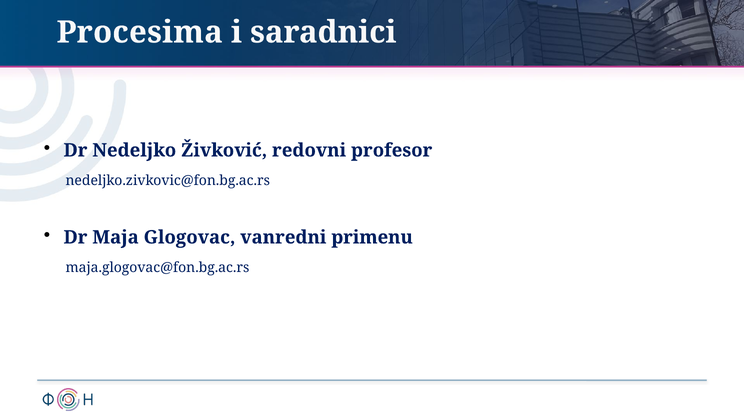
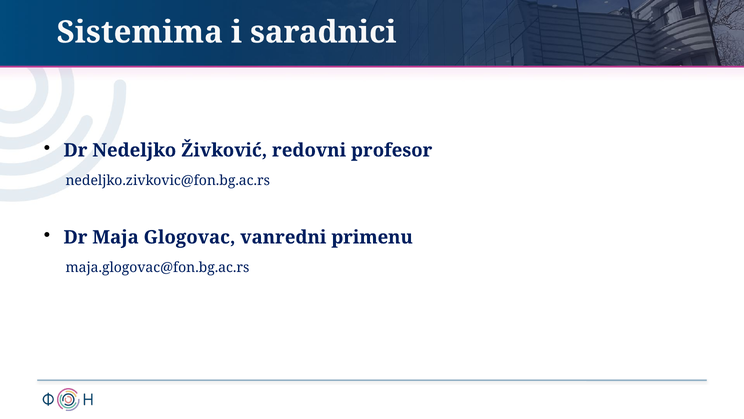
Procesima: Procesima -> Sistemima
